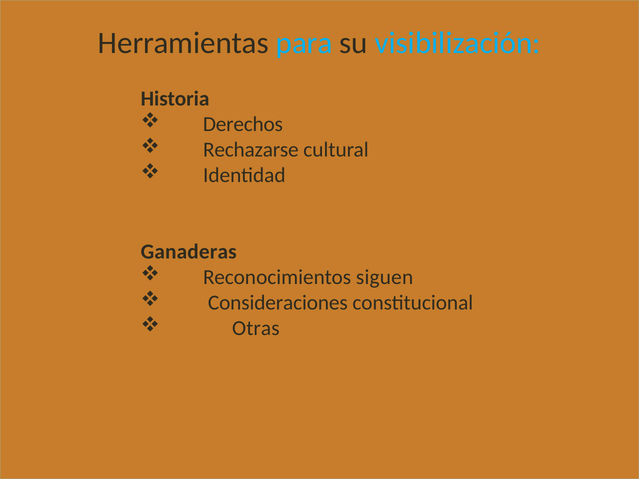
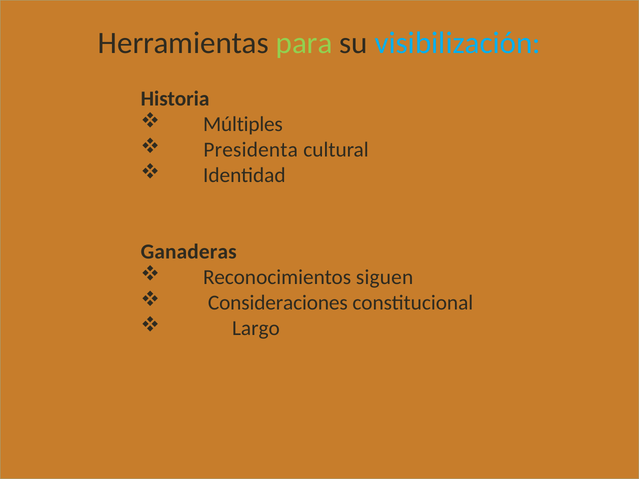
para colour: light blue -> light green
Derechos: Derechos -> Múltiples
Rechazarse: Rechazarse -> Presidenta
Otras: Otras -> Largo
